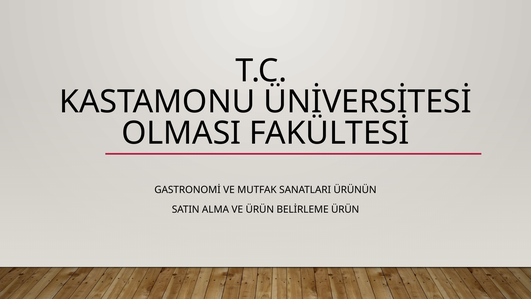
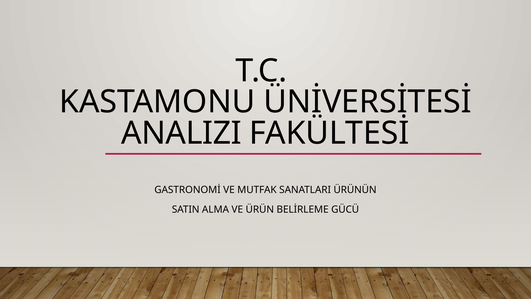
OLMASI: OLMASI -> ANALIZI
BELİRLEME ÜRÜN: ÜRÜN -> GÜCÜ
